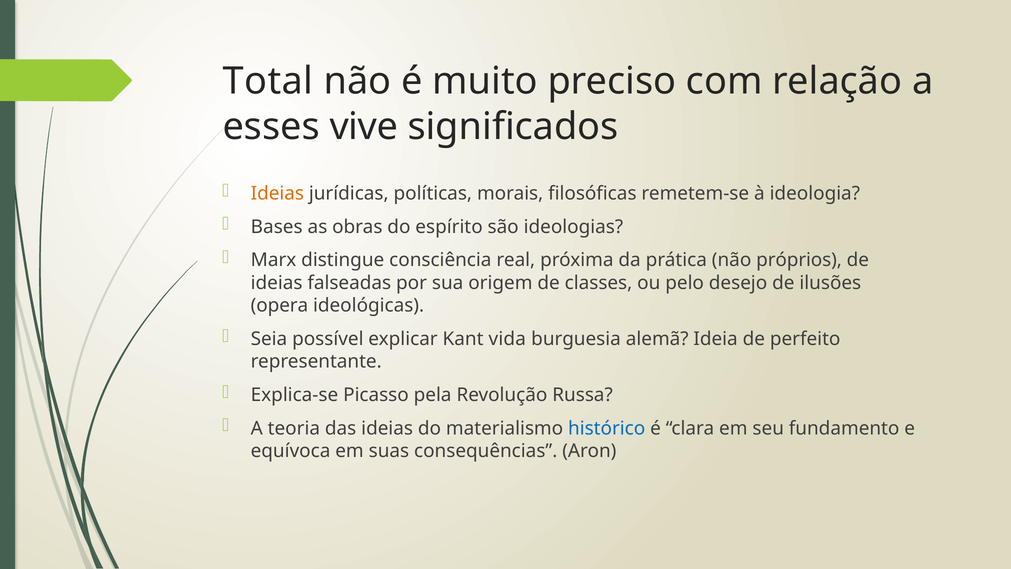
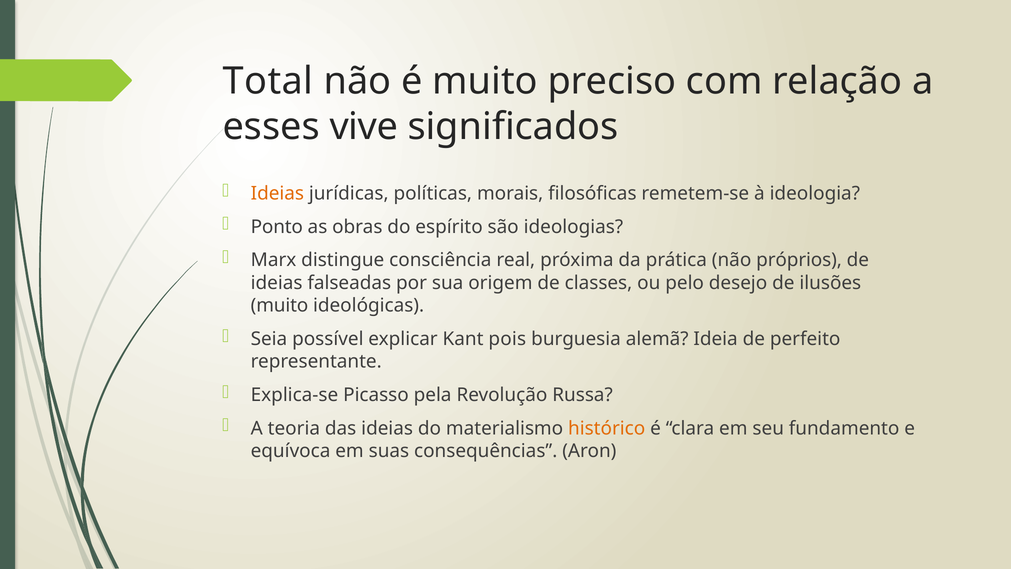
Bases: Bases -> Ponto
opera at (279, 305): opera -> muito
vida: vida -> pois
histórico colour: blue -> orange
